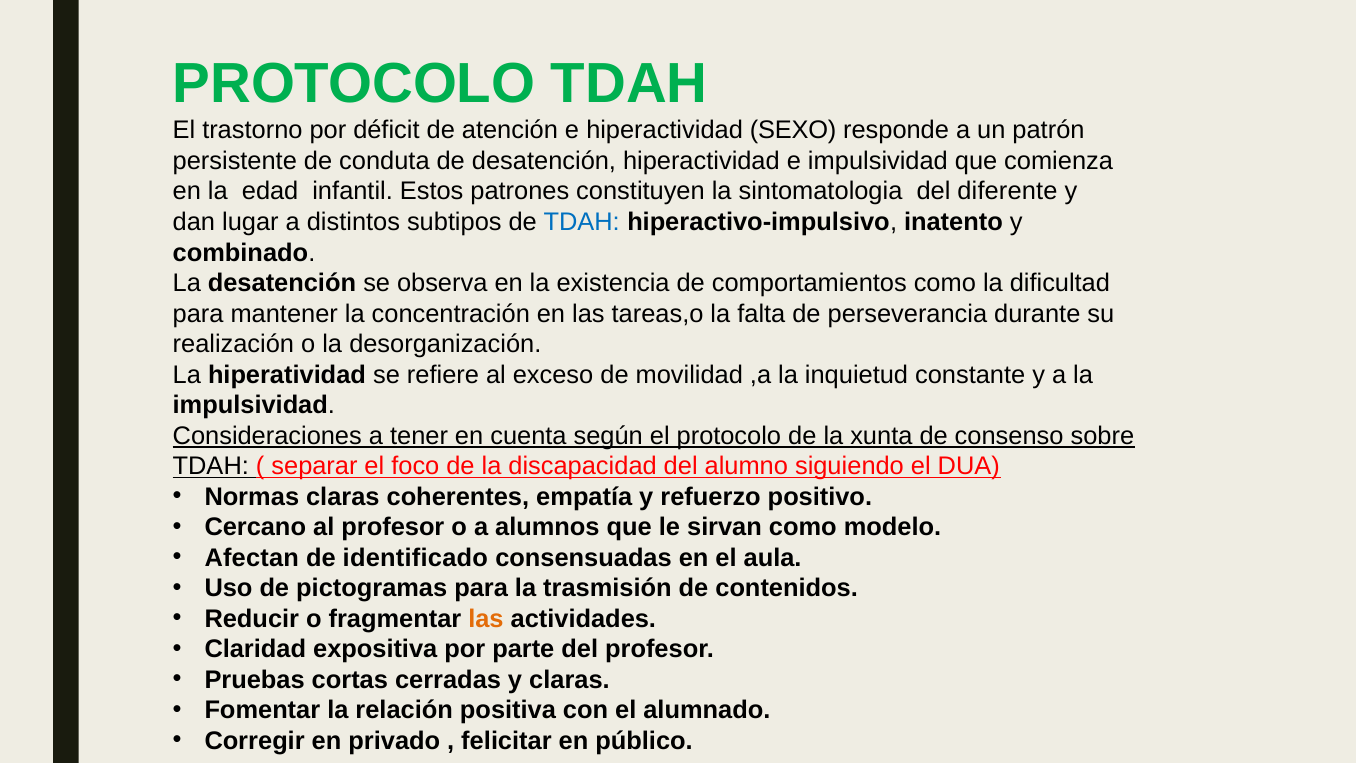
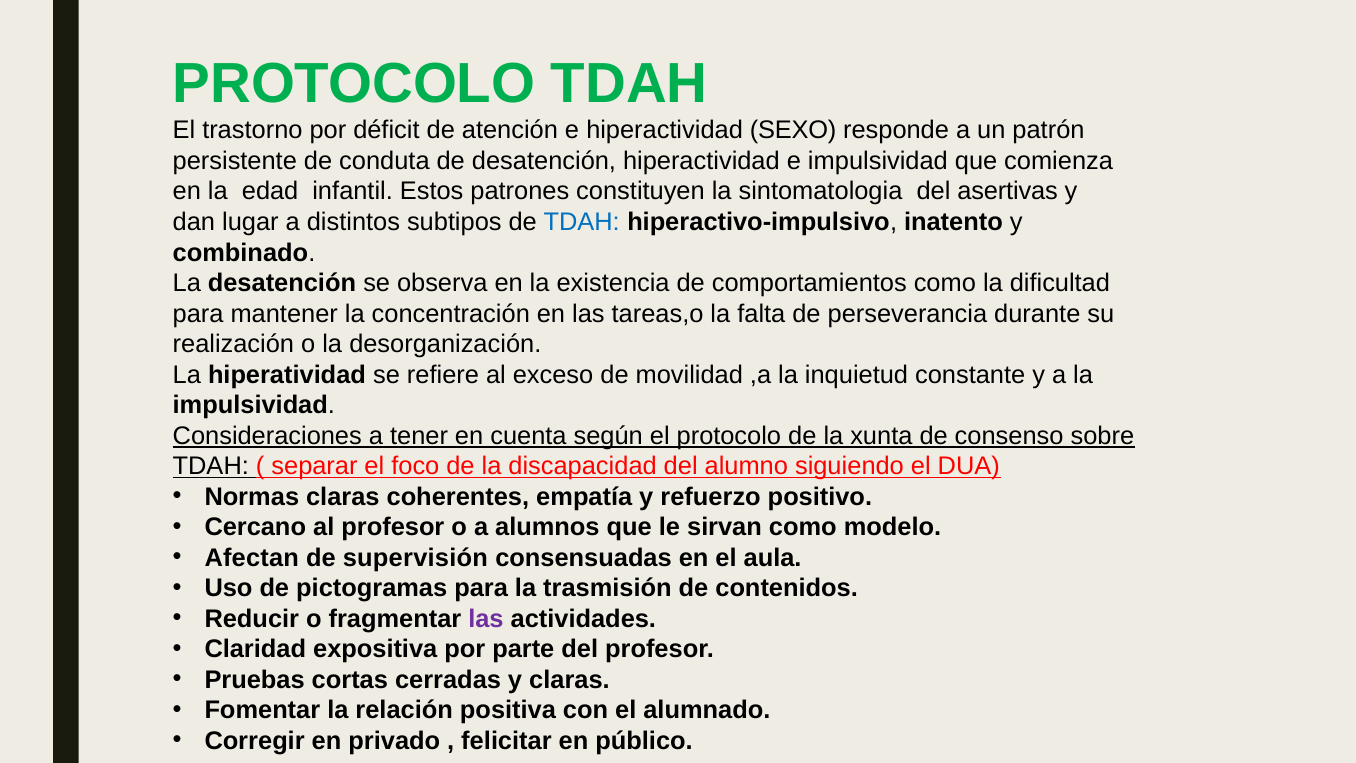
diferente: diferente -> asertivas
identificado: identificado -> supervisión
las at (486, 619) colour: orange -> purple
